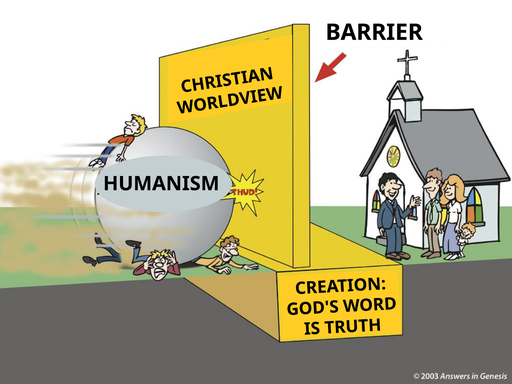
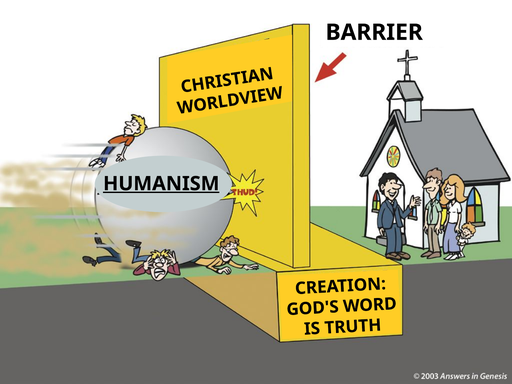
HUMANISM underline: none -> present
